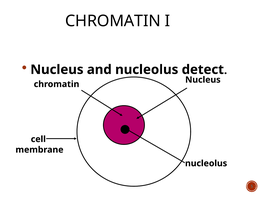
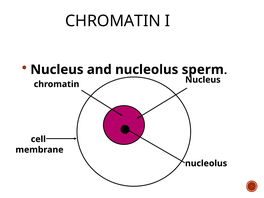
detect: detect -> sperm
